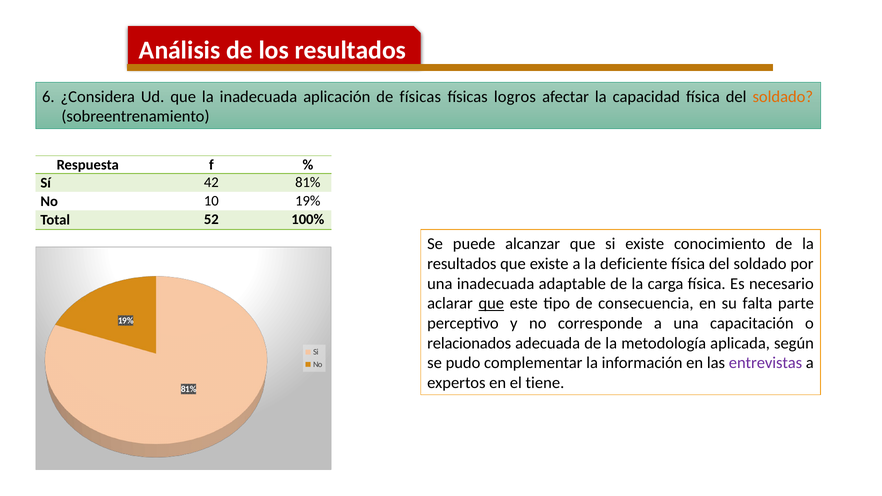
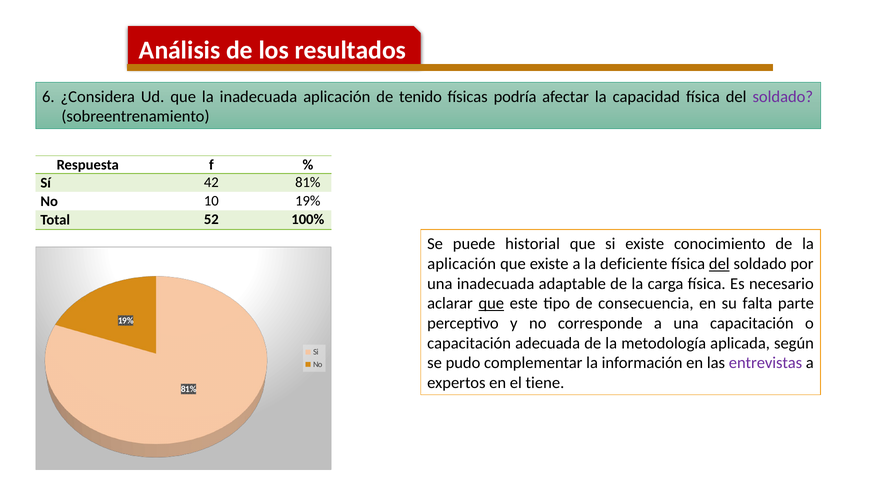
de físicas: físicas -> tenido
logros: logros -> podría
soldado at (783, 97) colour: orange -> purple
alcanzar: alcanzar -> historial
resultados at (462, 264): resultados -> aplicación
del at (719, 264) underline: none -> present
relacionados at (469, 343): relacionados -> capacitación
